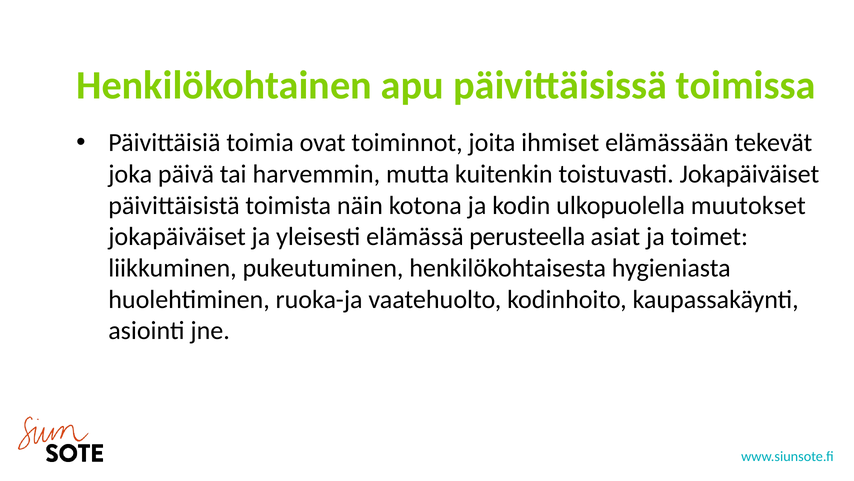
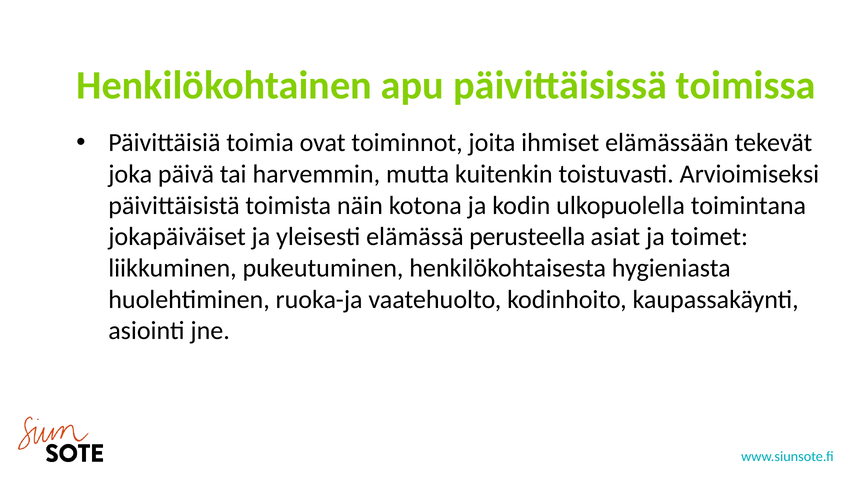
toistuvasti Jokapäiväiset: Jokapäiväiset -> Arvioimiseksi
muutokset: muutokset -> toimintana
